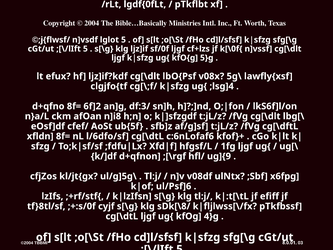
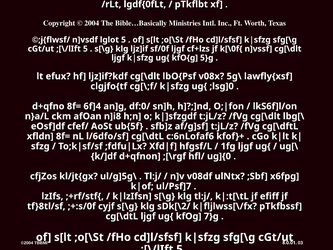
;lsg]4: ;lsg]4 -> ;lsg]0
6f]2: 6f]2 -> 6f]4
df:3/: df:3/ -> df:0/
ug]{9: ug]{9 -> ug]{0
ul/Psf]6: ul/Psf]6 -> ul/Psf]7
sDk[\8/: sDk[\8/ -> sDk[\2/
4}g: 4}g -> 7}g
